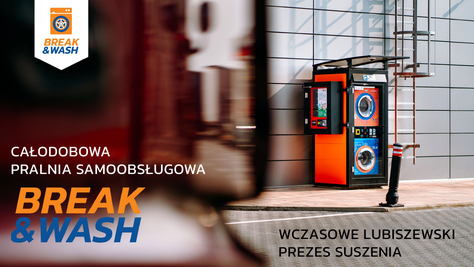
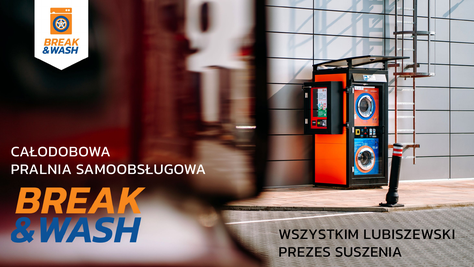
WCZASOWE: WCZASOWE -> WSZYSTKIM
